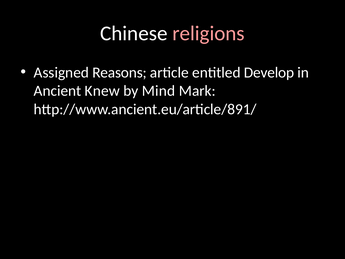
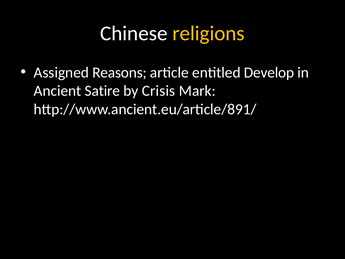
religions colour: pink -> yellow
Knew: Knew -> Satire
Mind: Mind -> Crisis
